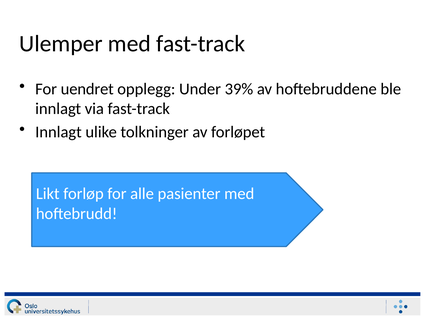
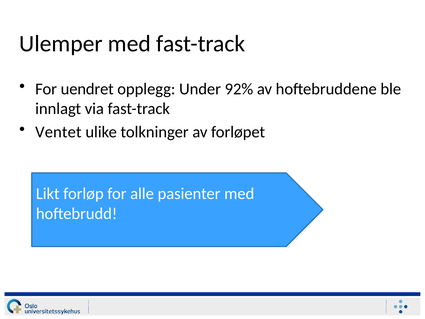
39%: 39% -> 92%
Innlagt at (58, 132): Innlagt -> Ventet
